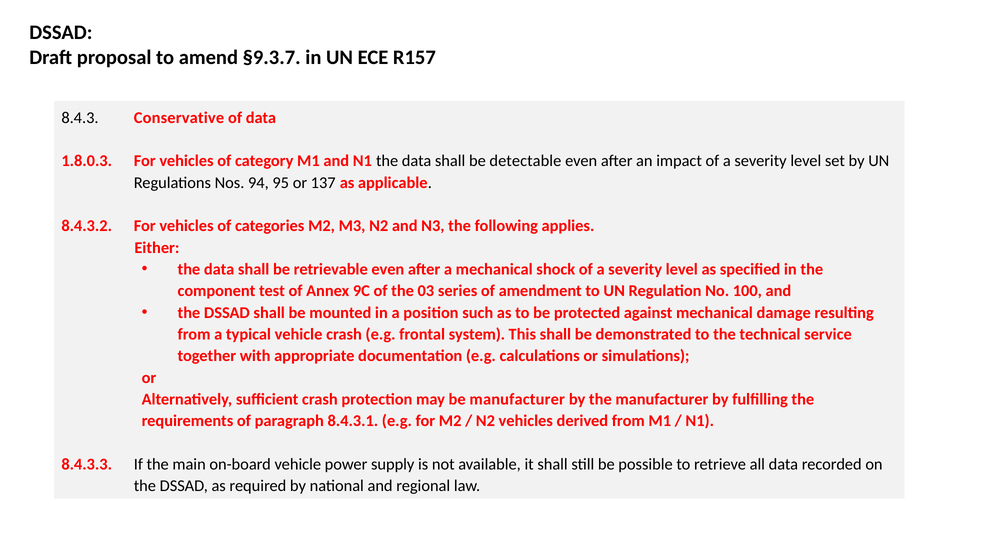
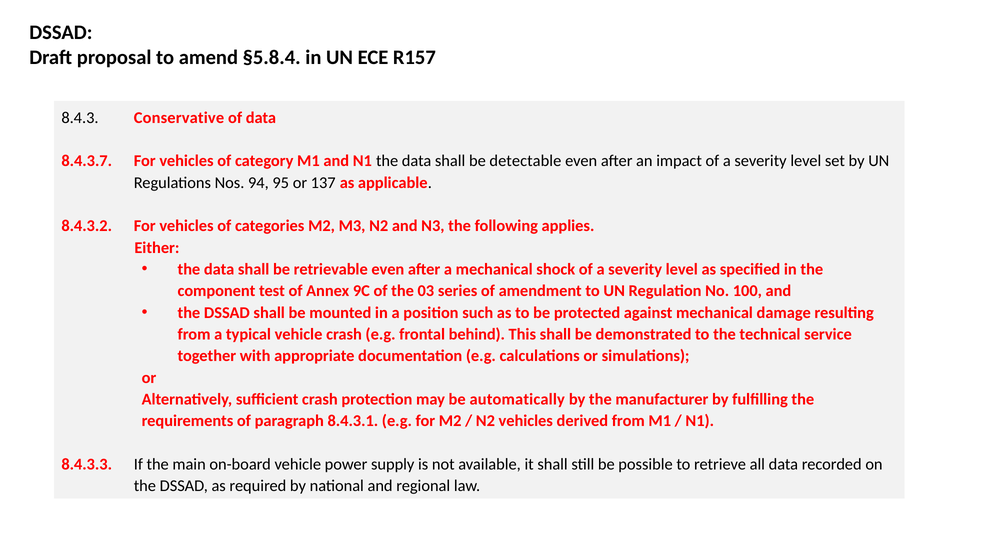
§9.3.7: §9.3.7 -> §5.8.4
1.8.0.3: 1.8.0.3 -> 8.4.3.7
system: system -> behind
be manufacturer: manufacturer -> automatically
